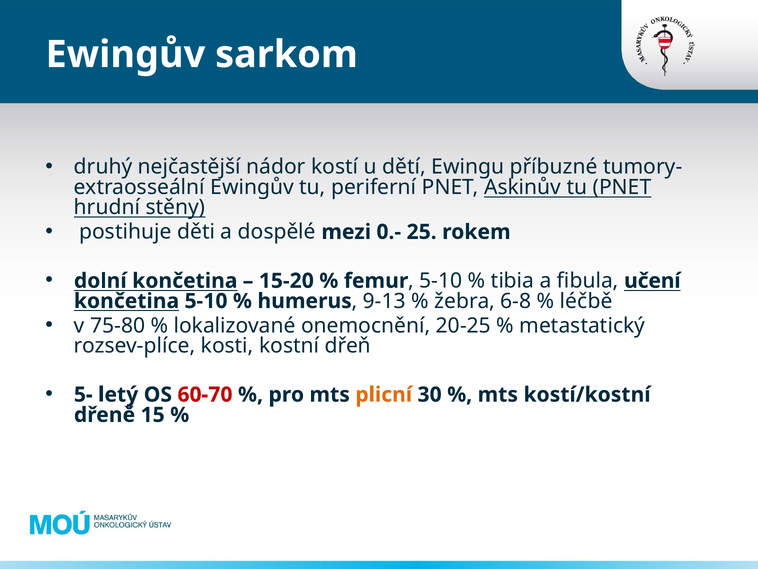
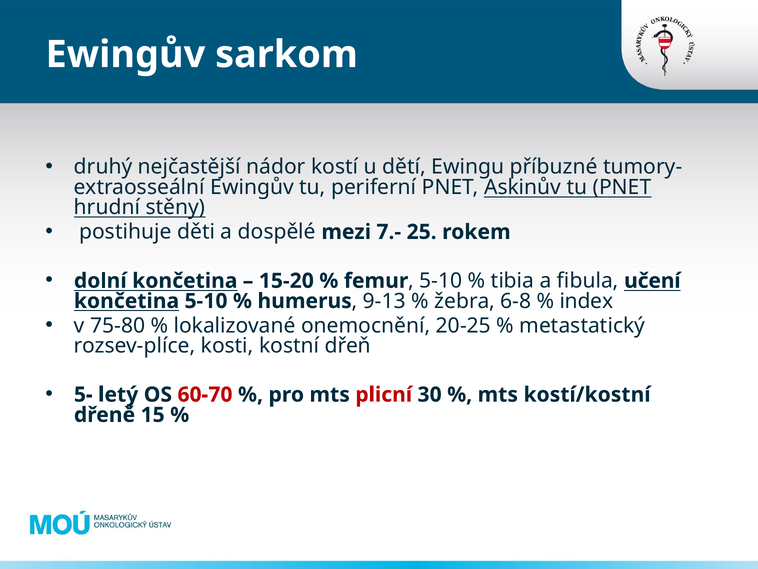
0.-: 0.- -> 7.-
léčbě: léčbě -> index
plicní colour: orange -> red
